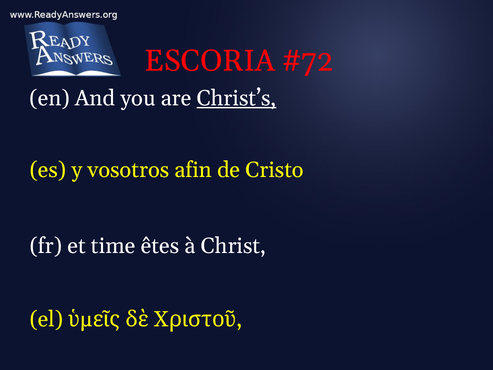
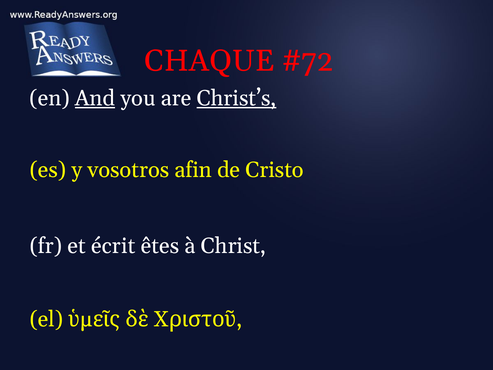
ESCORIA: ESCORIA -> CHAQUE
And underline: none -> present
time: time -> écrit
